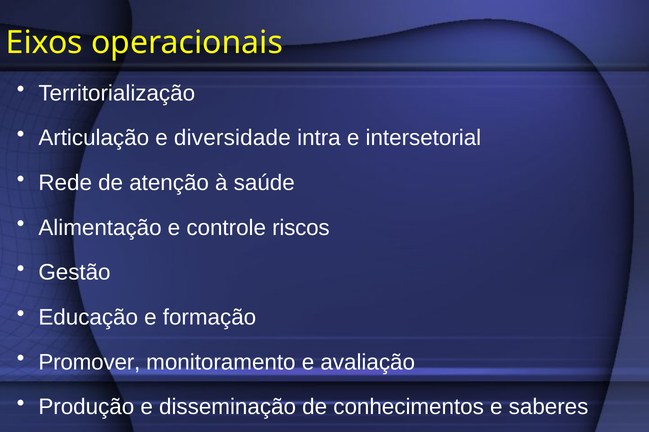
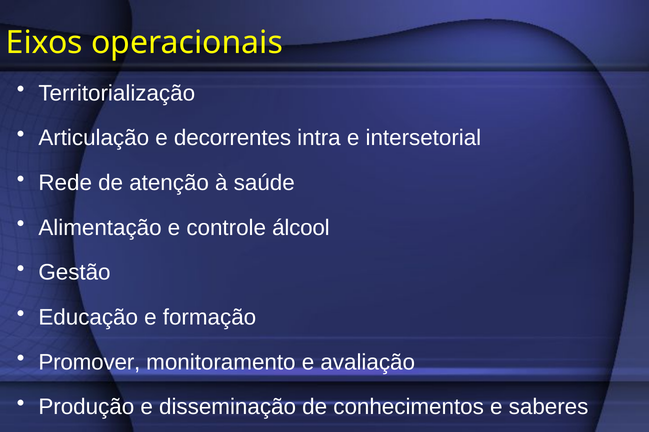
diversidade: diversidade -> decorrentes
riscos: riscos -> álcool
